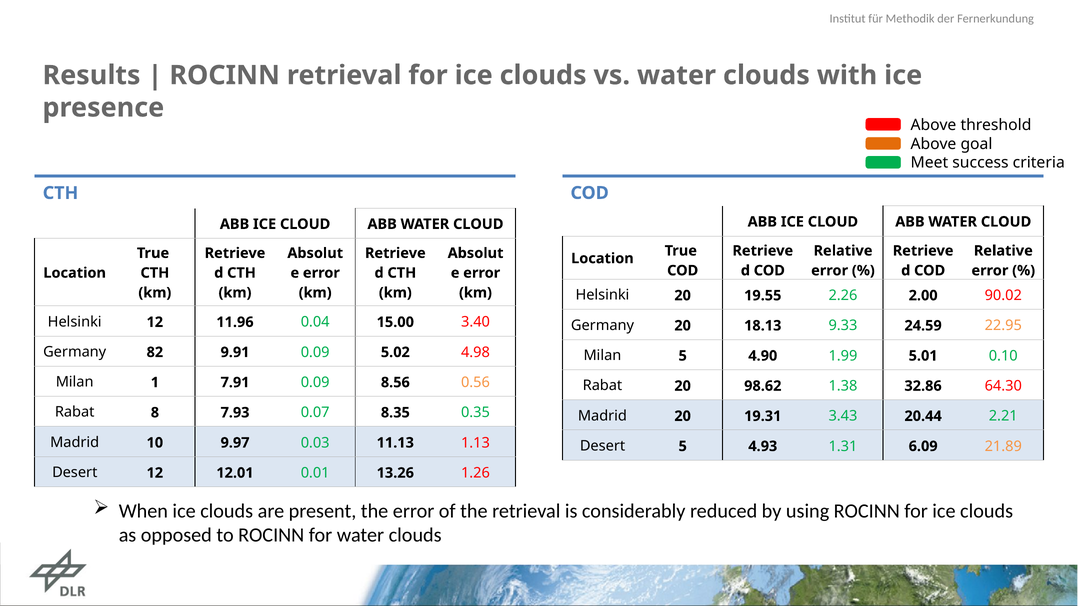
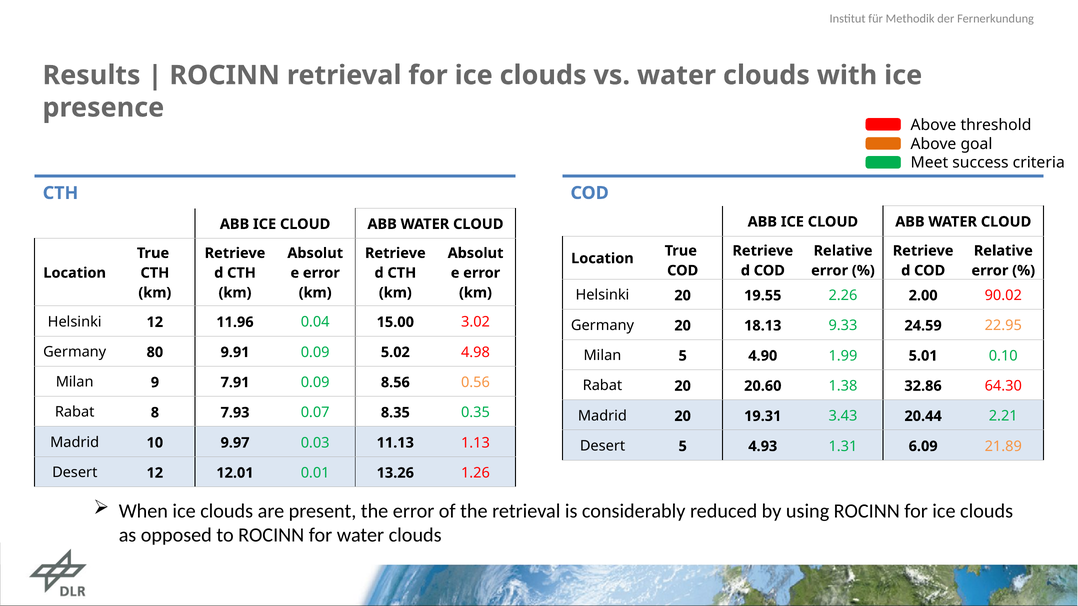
3.40: 3.40 -> 3.02
82: 82 -> 80
1: 1 -> 9
98.62: 98.62 -> 20.60
